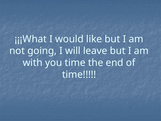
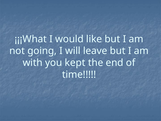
you time: time -> kept
